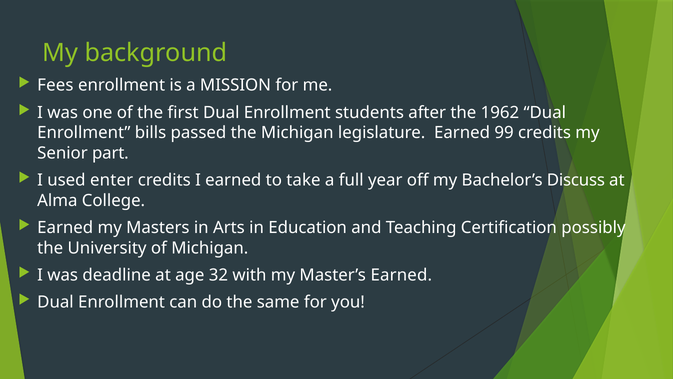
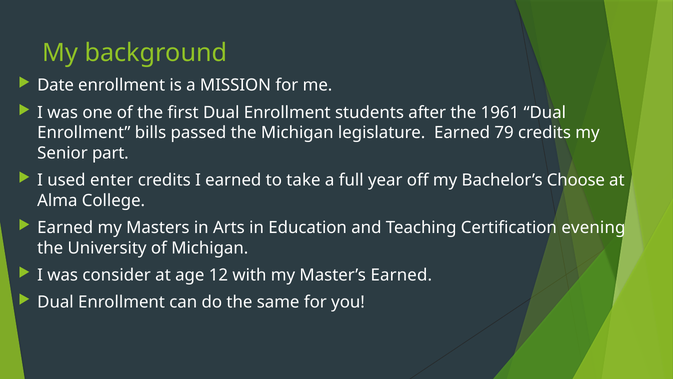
Fees: Fees -> Date
1962: 1962 -> 1961
99: 99 -> 79
Discuss: Discuss -> Choose
possibly: possibly -> evening
deadline: deadline -> consider
32: 32 -> 12
